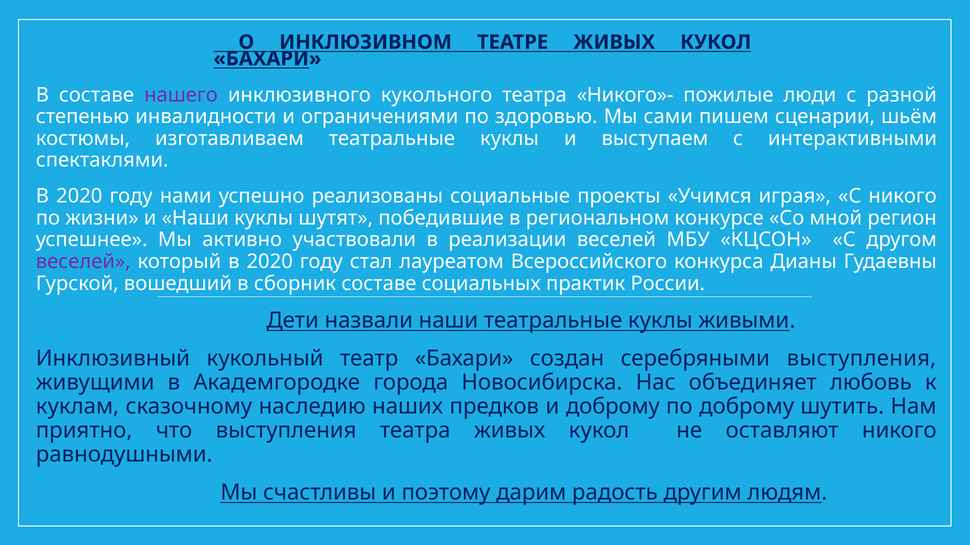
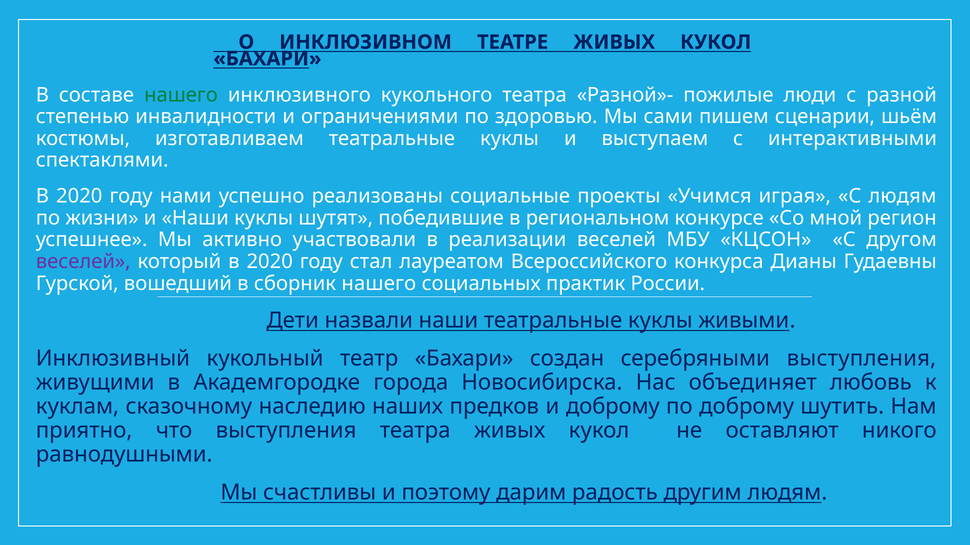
нашего at (181, 95) colour: purple -> green
Никого»-: Никого»- -> Разной»-
С никого: никого -> людям
сборник составе: составе -> нашего
